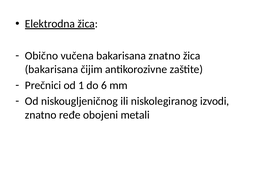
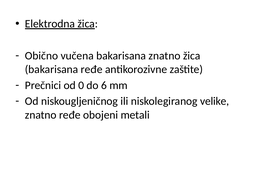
bakarisana čijim: čijim -> ređe
1: 1 -> 0
izvodi: izvodi -> velike
